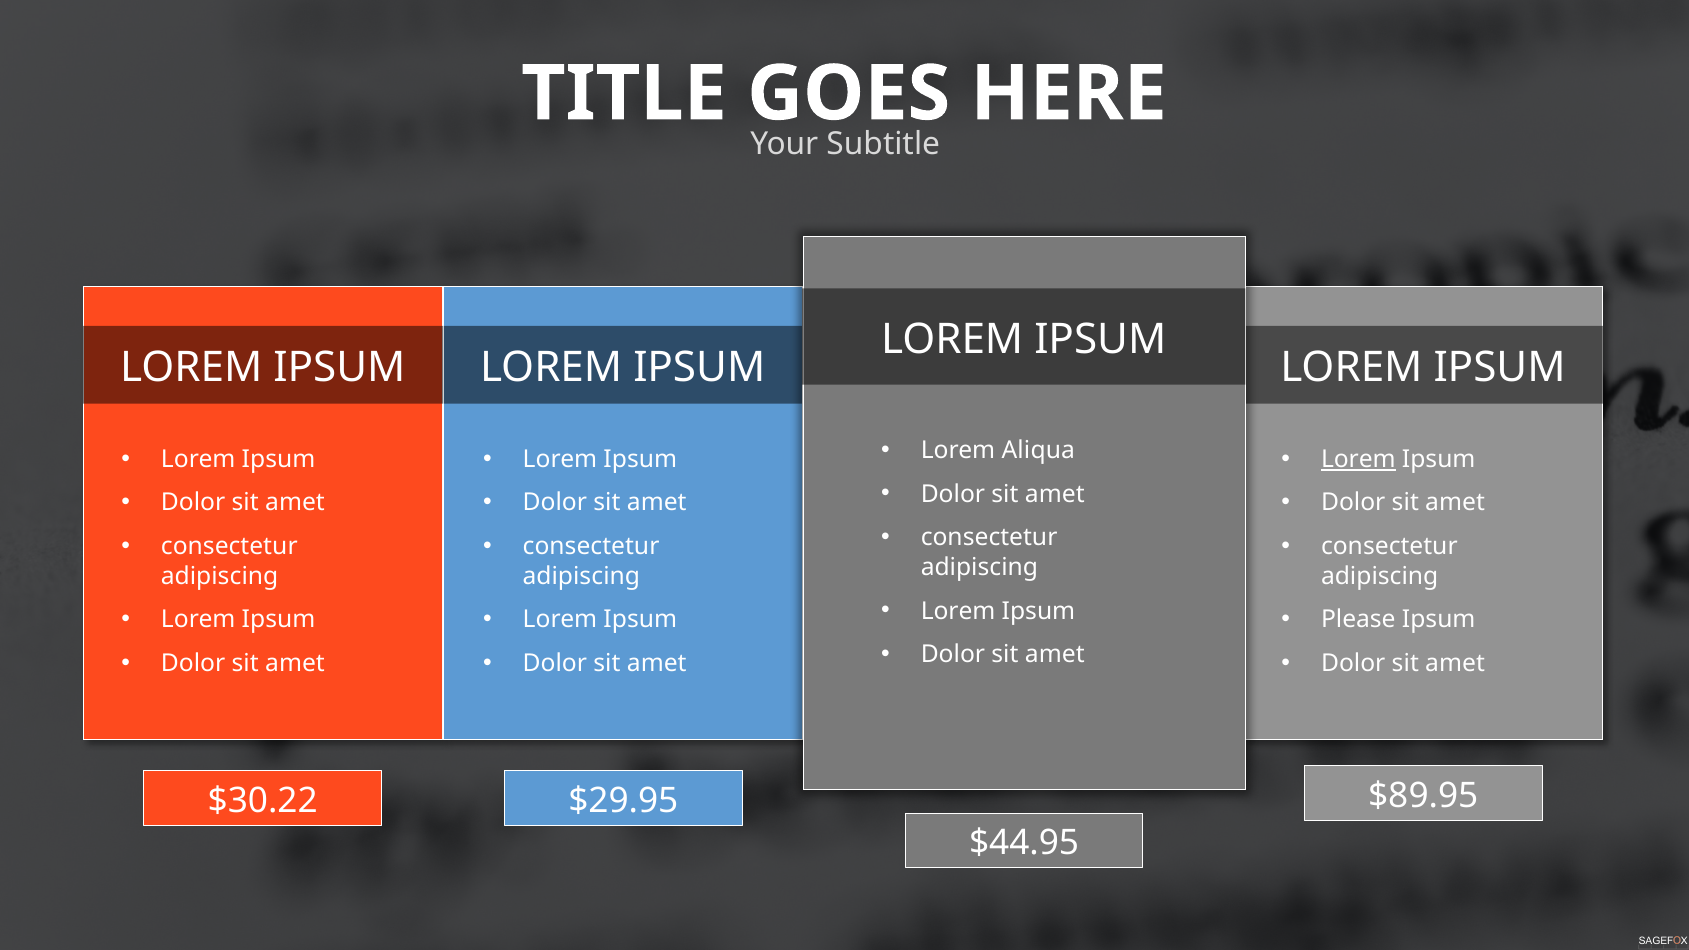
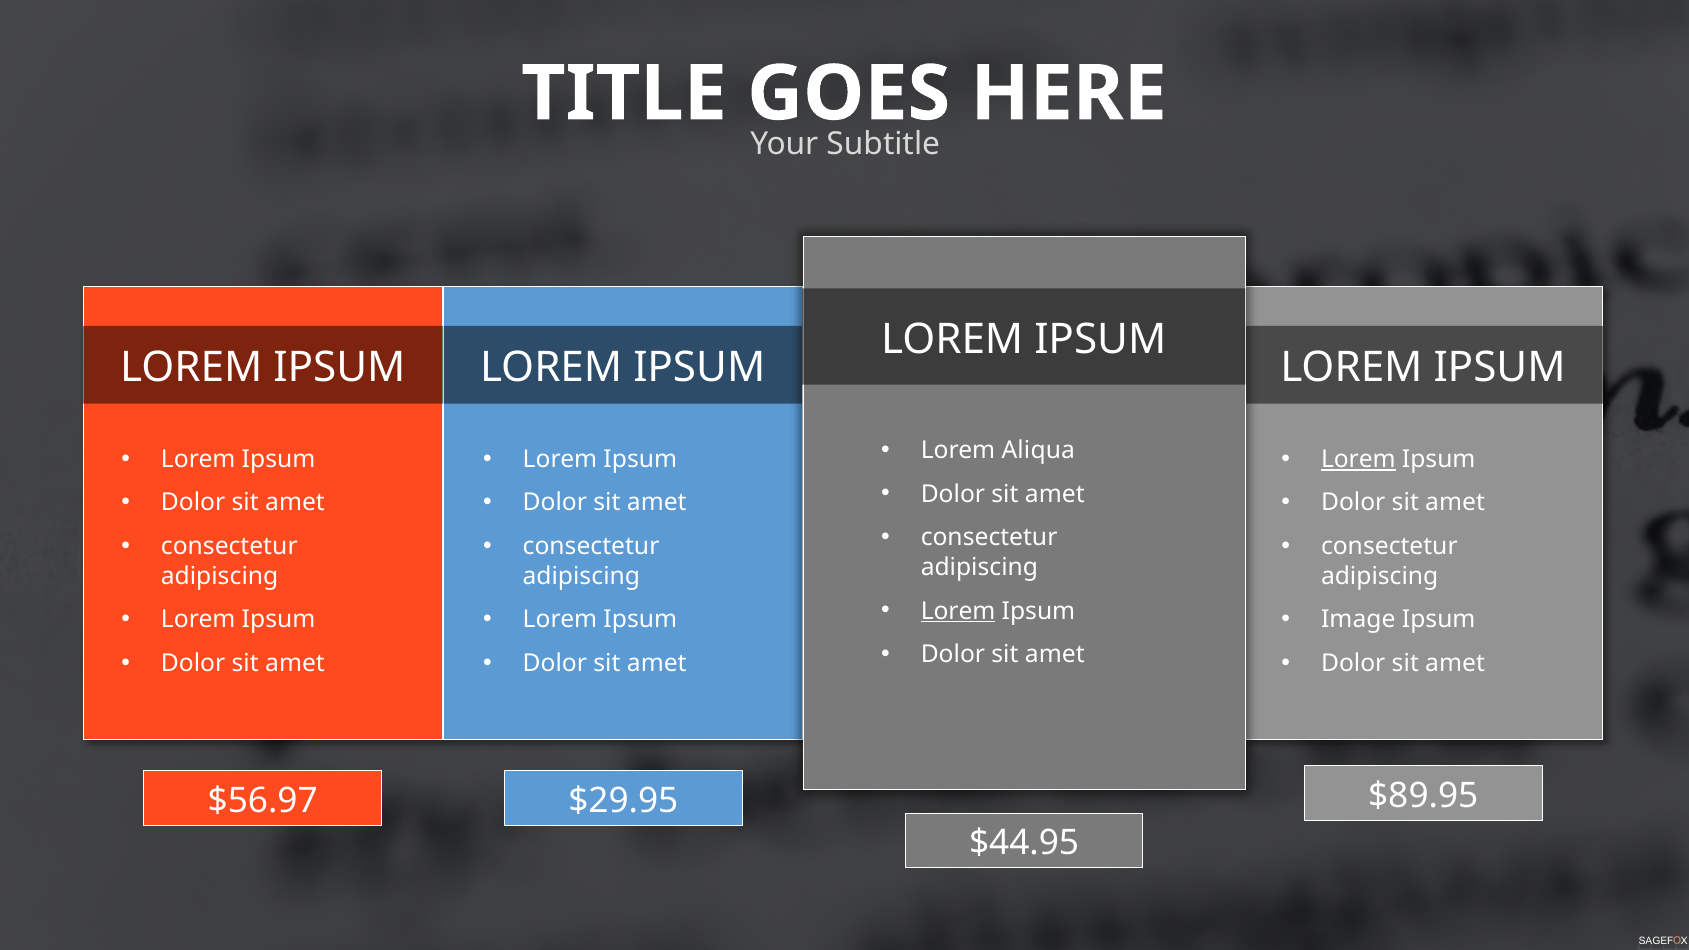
Lorem at (958, 611) underline: none -> present
Please: Please -> Image
$30.22: $30.22 -> $56.97
